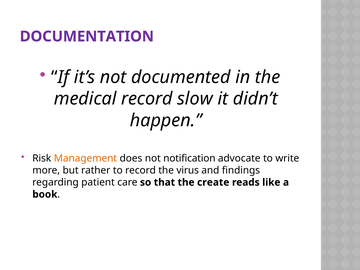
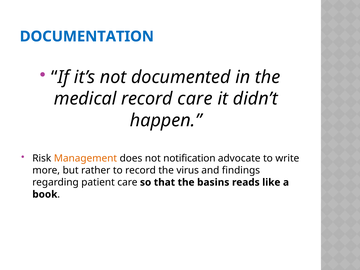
DOCUMENTATION colour: purple -> blue
record slow: slow -> care
create: create -> basins
